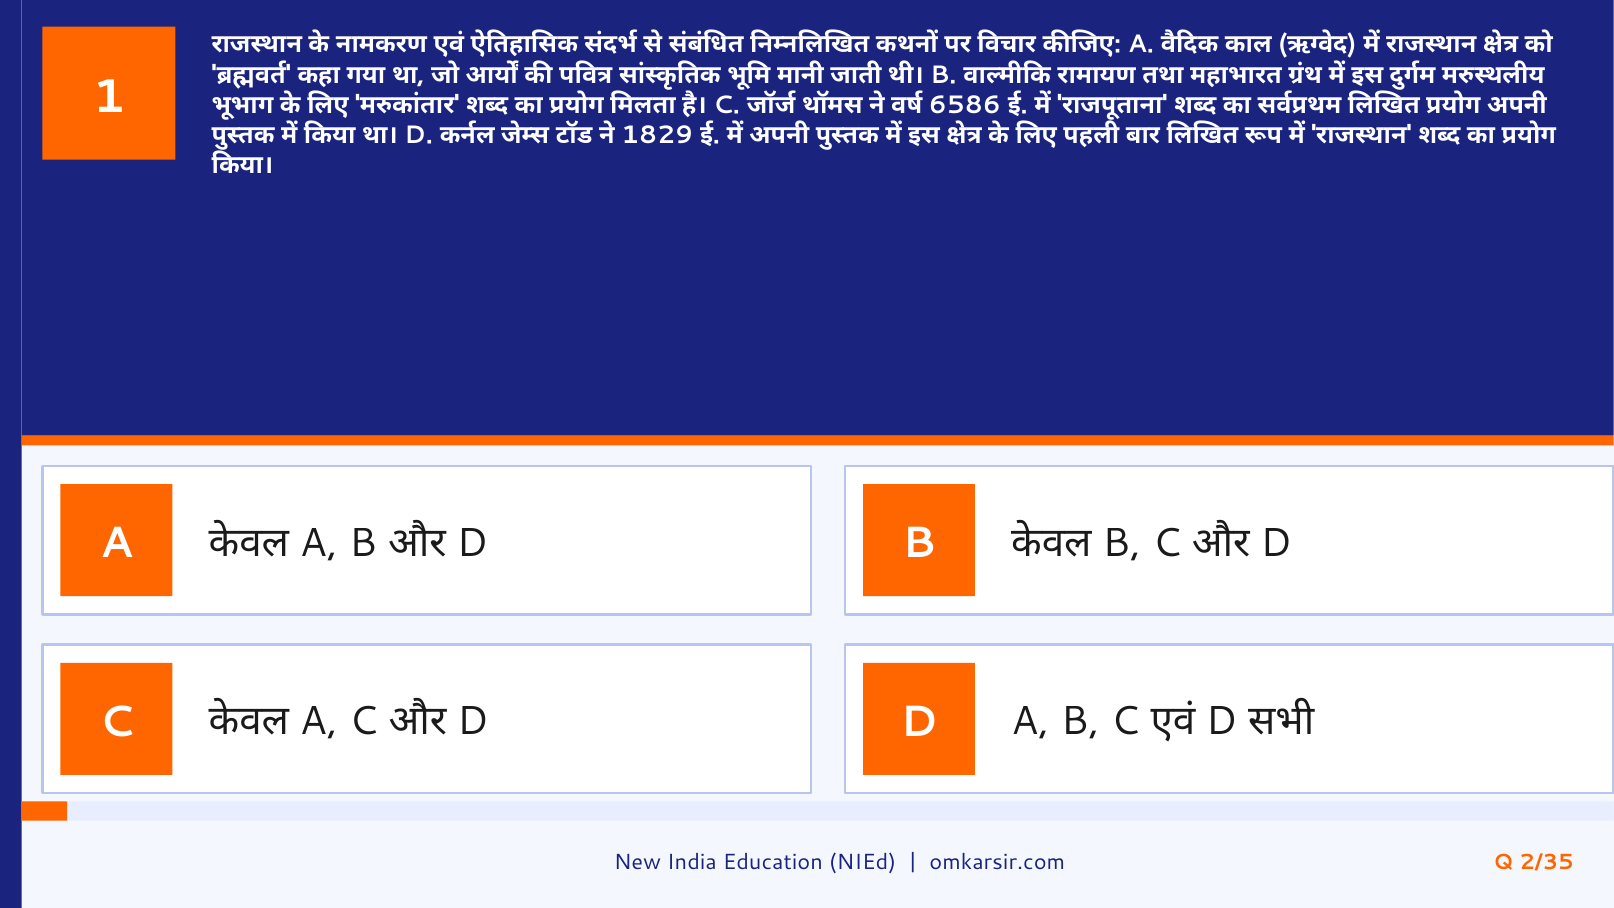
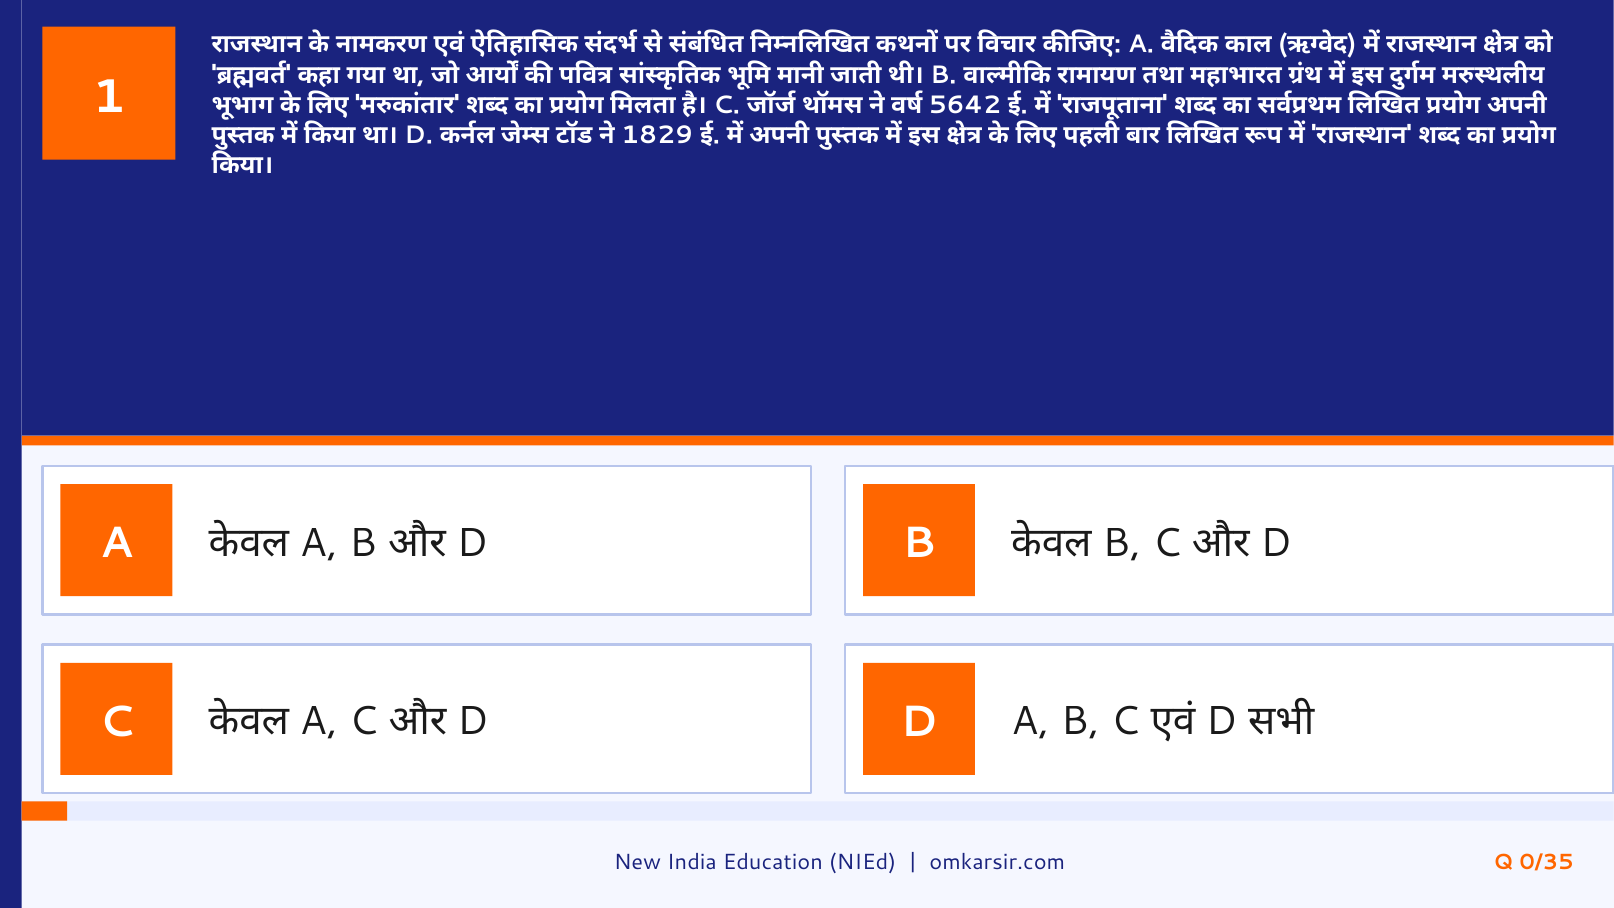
6586: 6586 -> 5642
2/35: 2/35 -> 0/35
